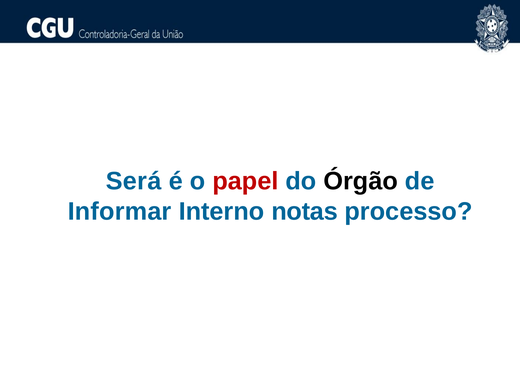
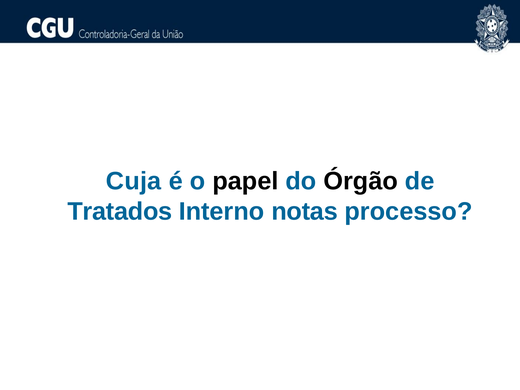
Será: Será -> Cuja
papel colour: red -> black
Informar: Informar -> Tratados
